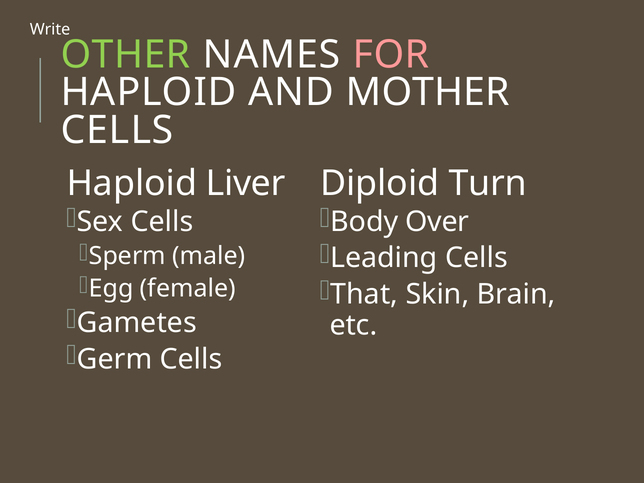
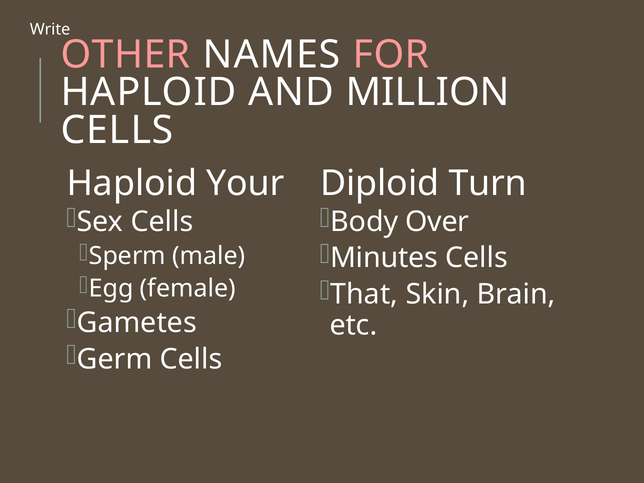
OTHER colour: light green -> pink
MOTHER: MOTHER -> MILLION
Liver: Liver -> Your
Leading: Leading -> Minutes
